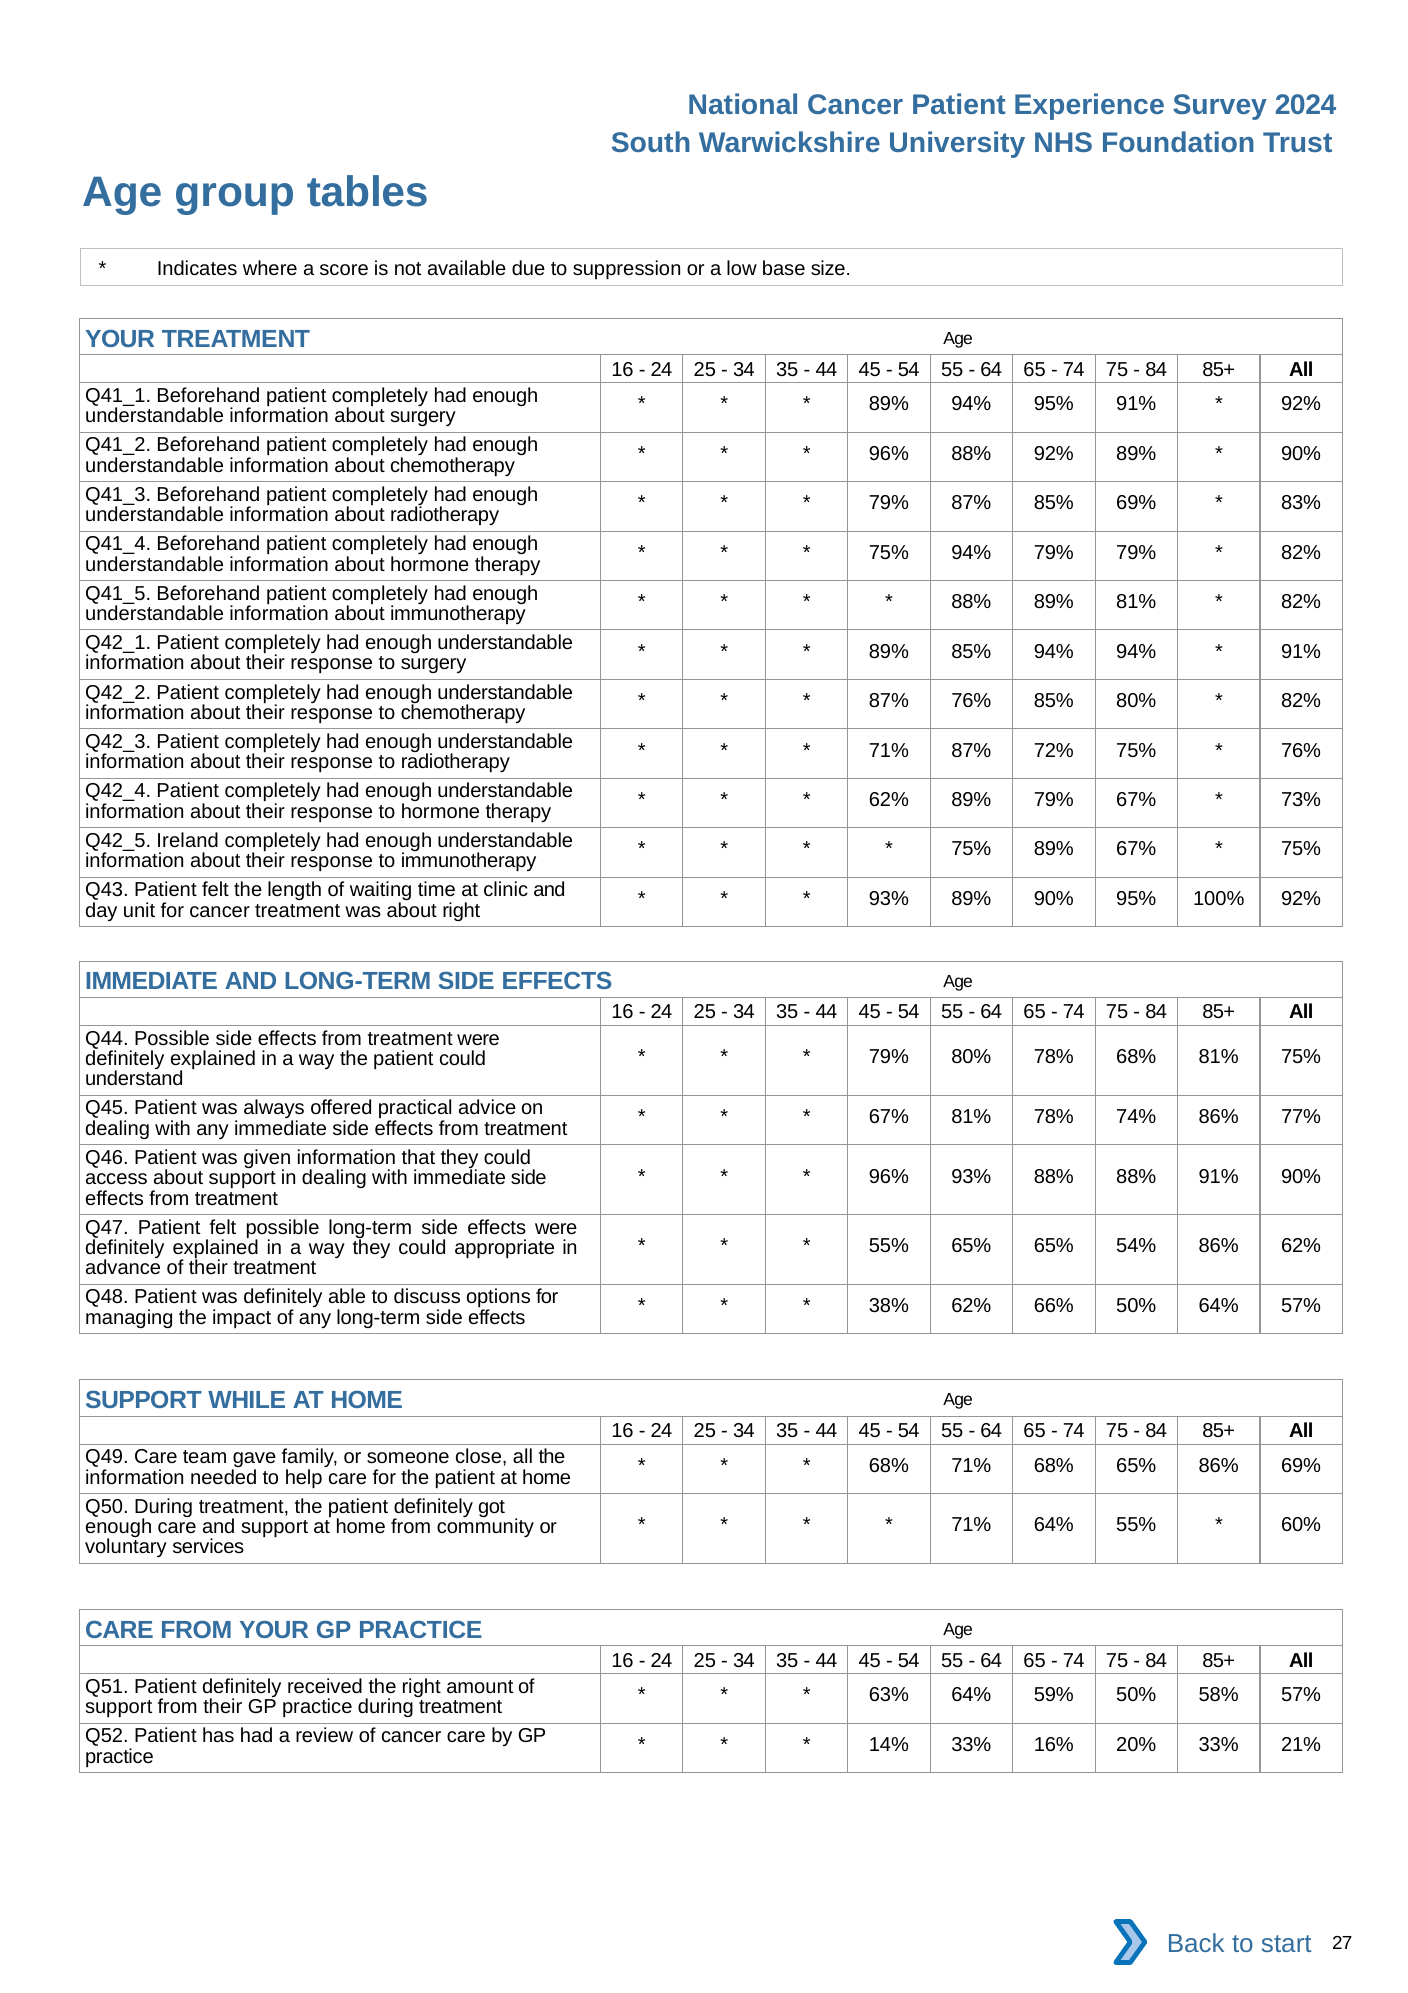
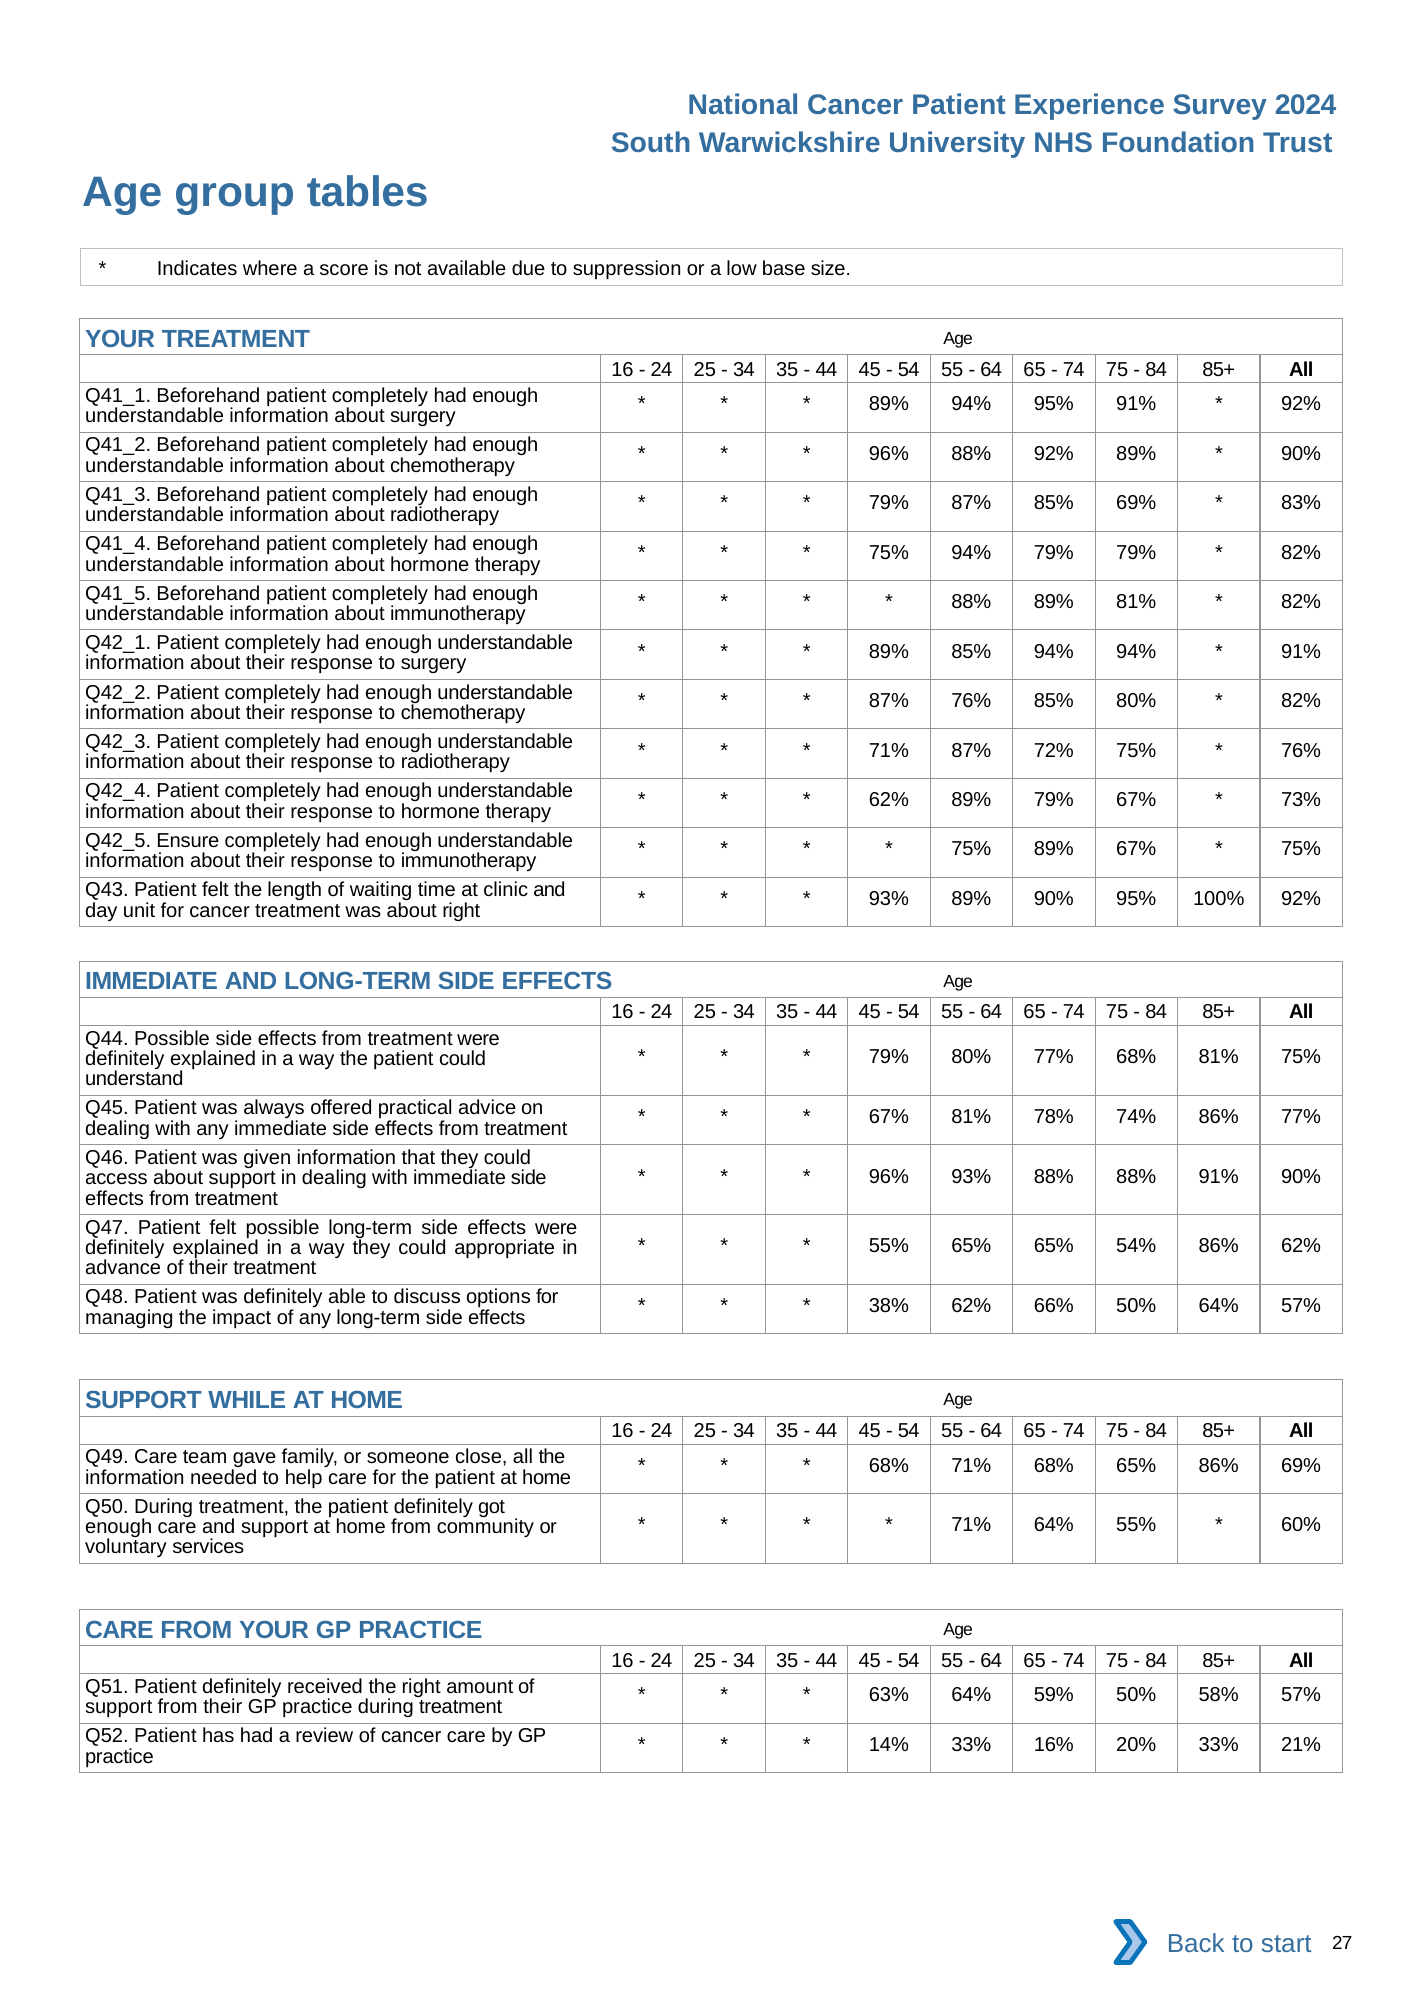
Ireland: Ireland -> Ensure
80% 78%: 78% -> 77%
